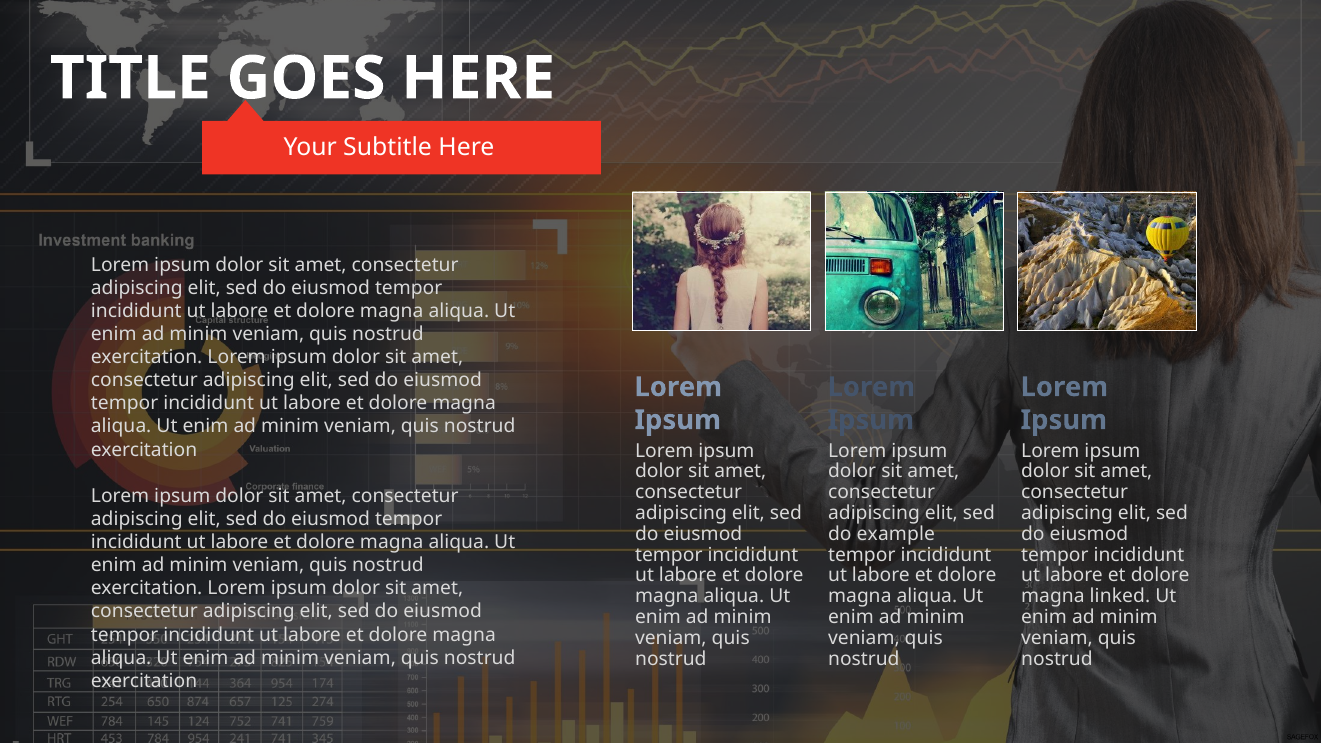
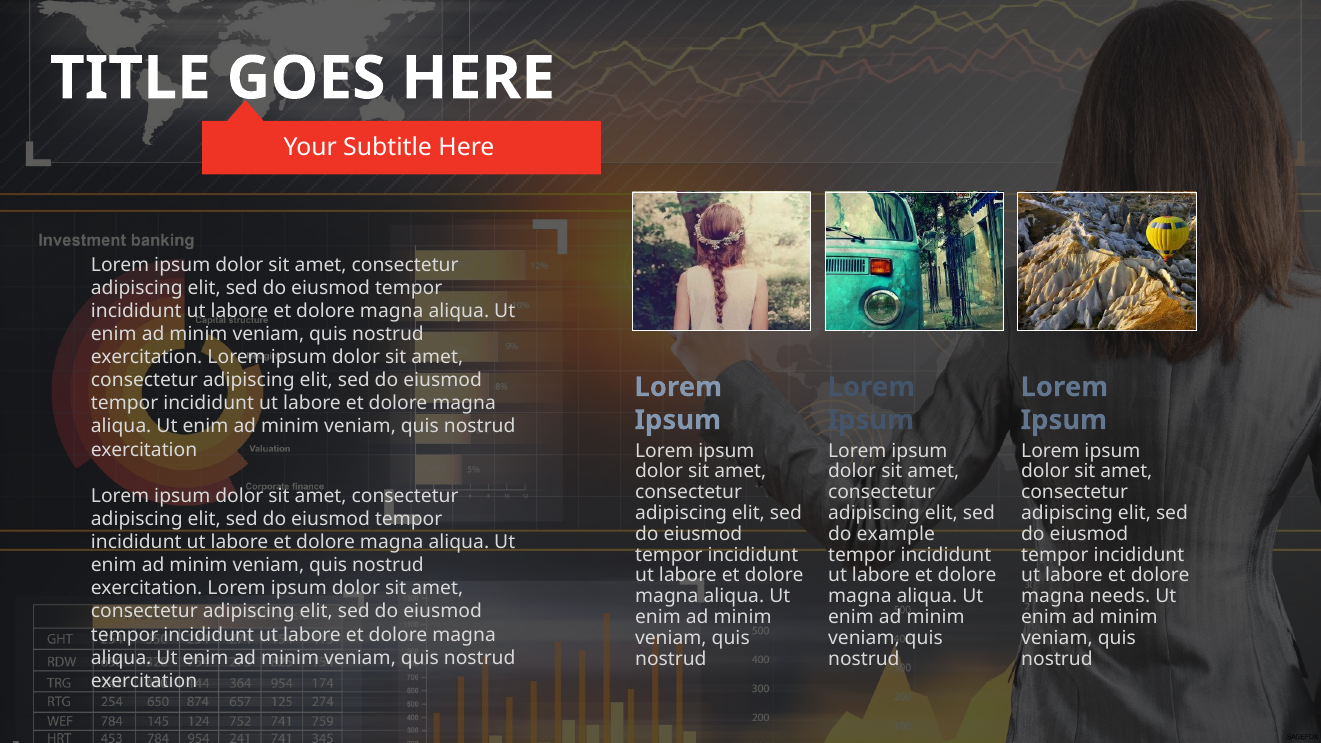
linked: linked -> needs
